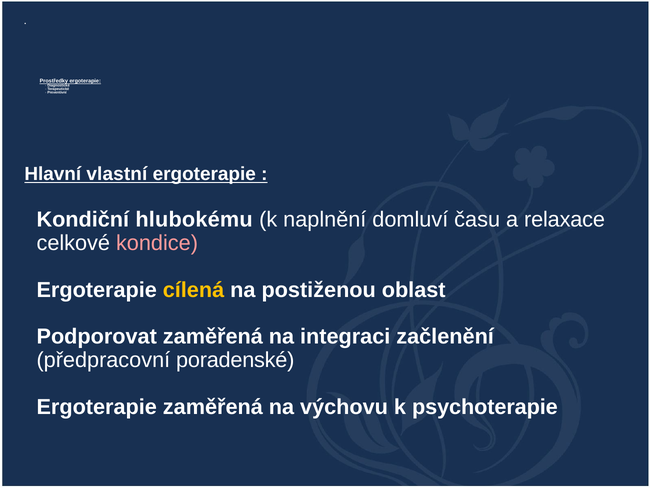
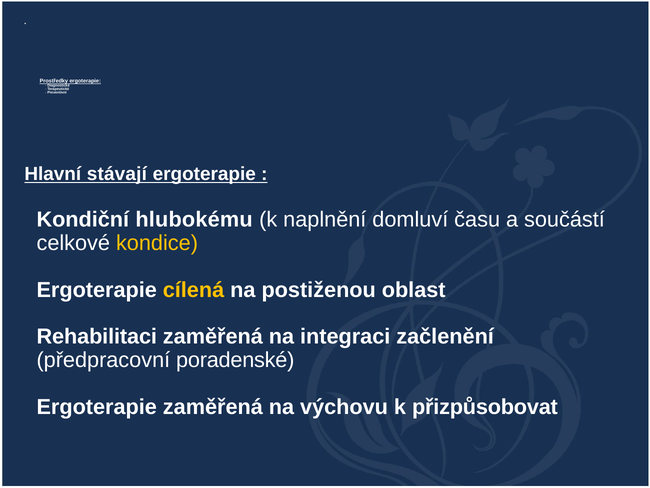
vlastní: vlastní -> stávají
relaxace: relaxace -> součástí
kondice colour: pink -> yellow
Podporovat: Podporovat -> Rehabilitaci
psychoterapie: psychoterapie -> přizpůsobovat
